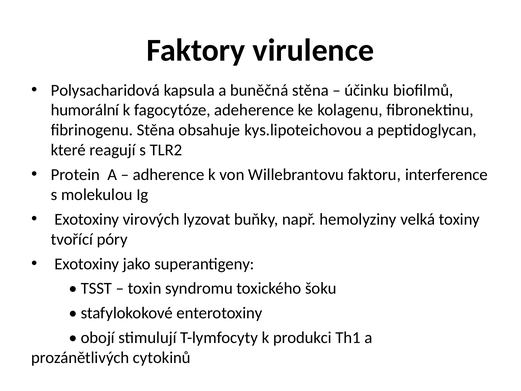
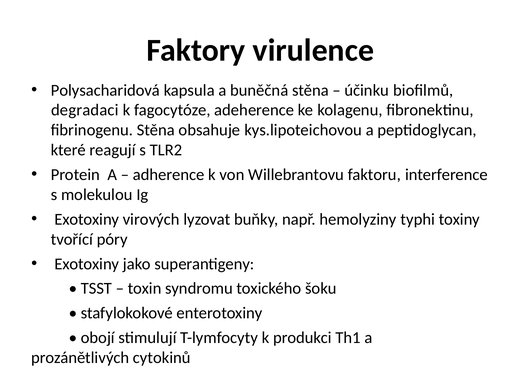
humorální: humorální -> degradaci
velká: velká -> typhi
